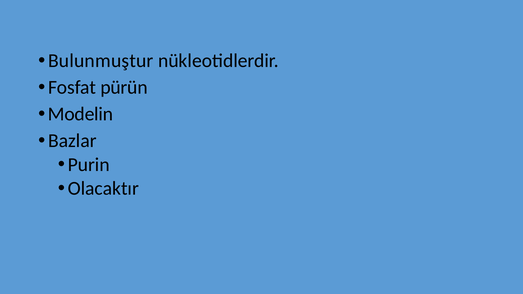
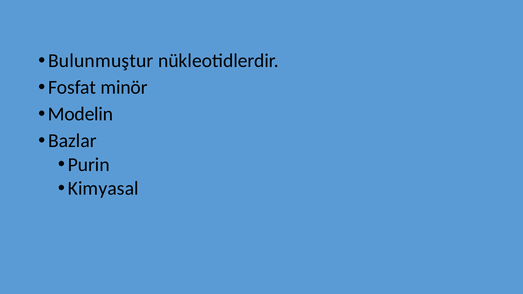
pürün: pürün -> minör
Olacaktır: Olacaktır -> Kimyasal
